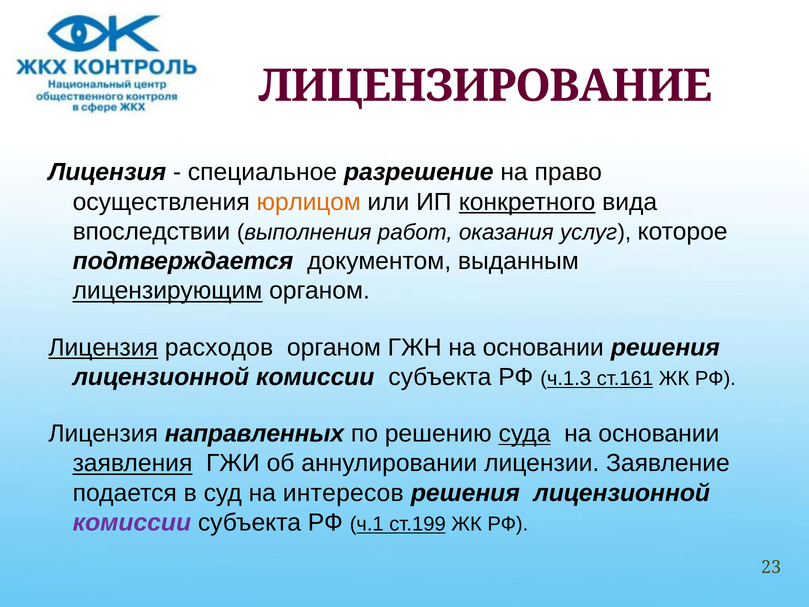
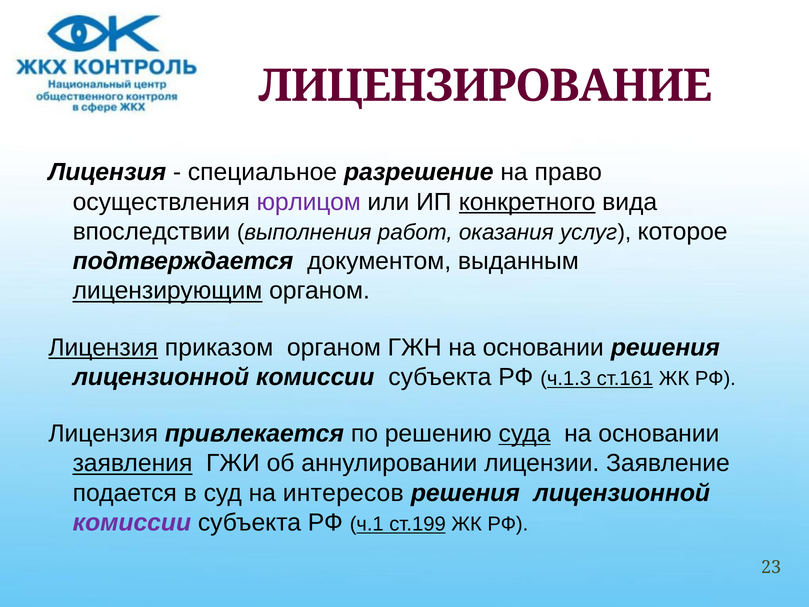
юрлицом colour: orange -> purple
расходов: расходов -> приказом
направленных: направленных -> привлекается
